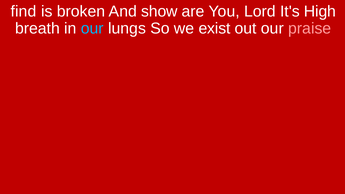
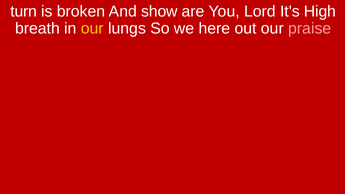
find: find -> turn
our at (92, 29) colour: light blue -> yellow
exist: exist -> here
